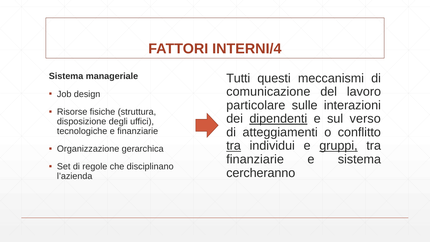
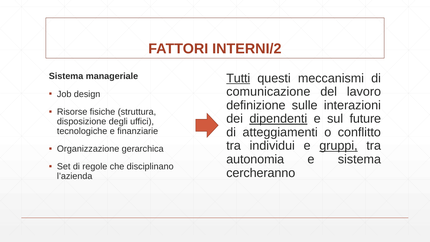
INTERNI/4: INTERNI/4 -> INTERNI/2
Tutti underline: none -> present
particolare: particolare -> definizione
verso: verso -> future
tra at (234, 146) underline: present -> none
finanziarie at (255, 159): finanziarie -> autonomia
